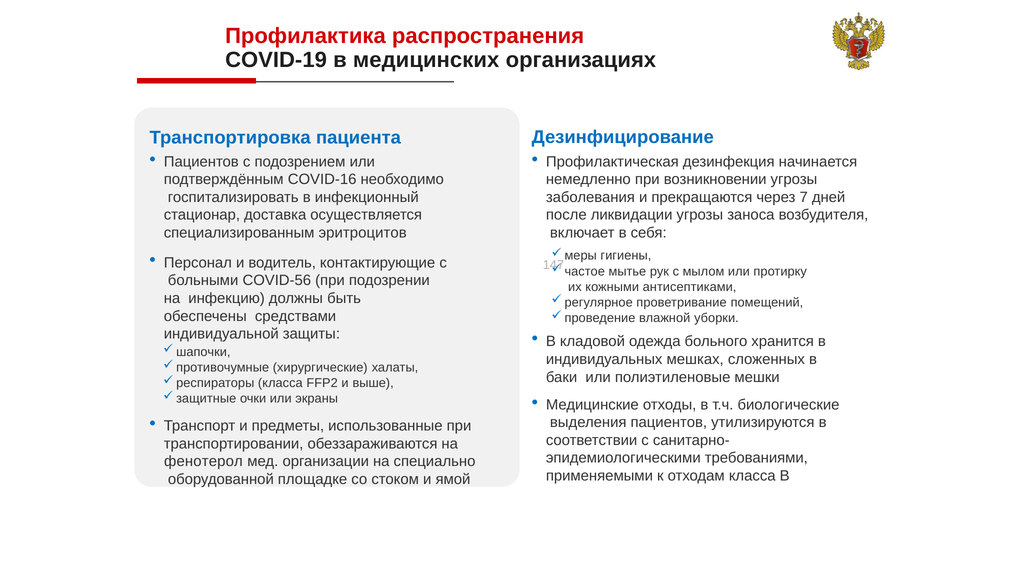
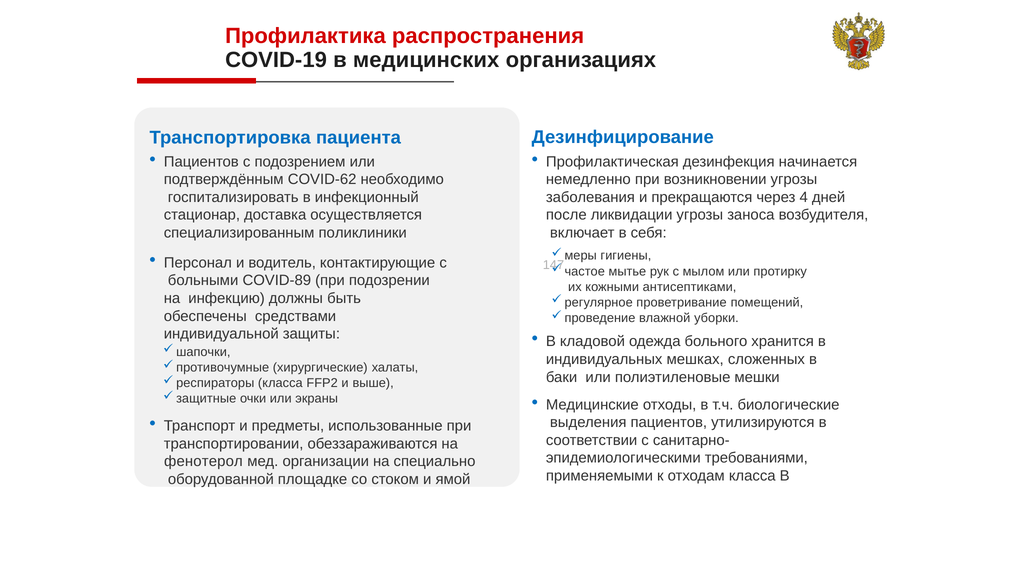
COVID-16: COVID-16 -> COVID-62
7: 7 -> 4
эритроцитов: эритроцитов -> поликлиники
COVID-56: COVID-56 -> COVID-89
